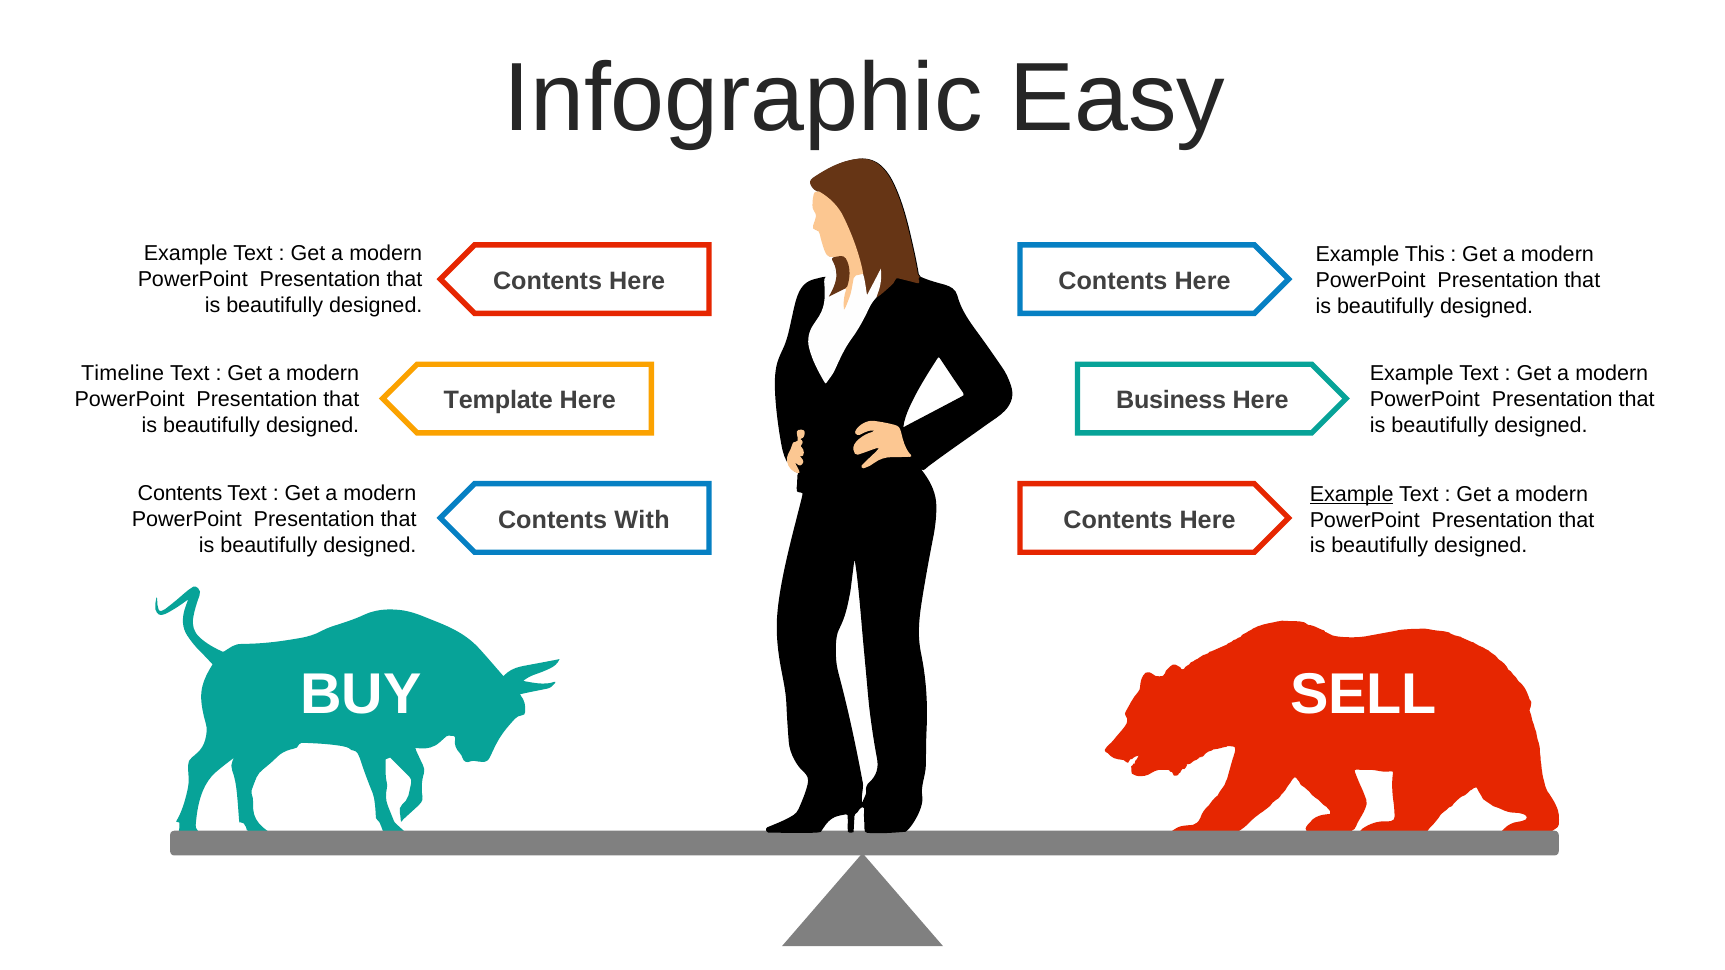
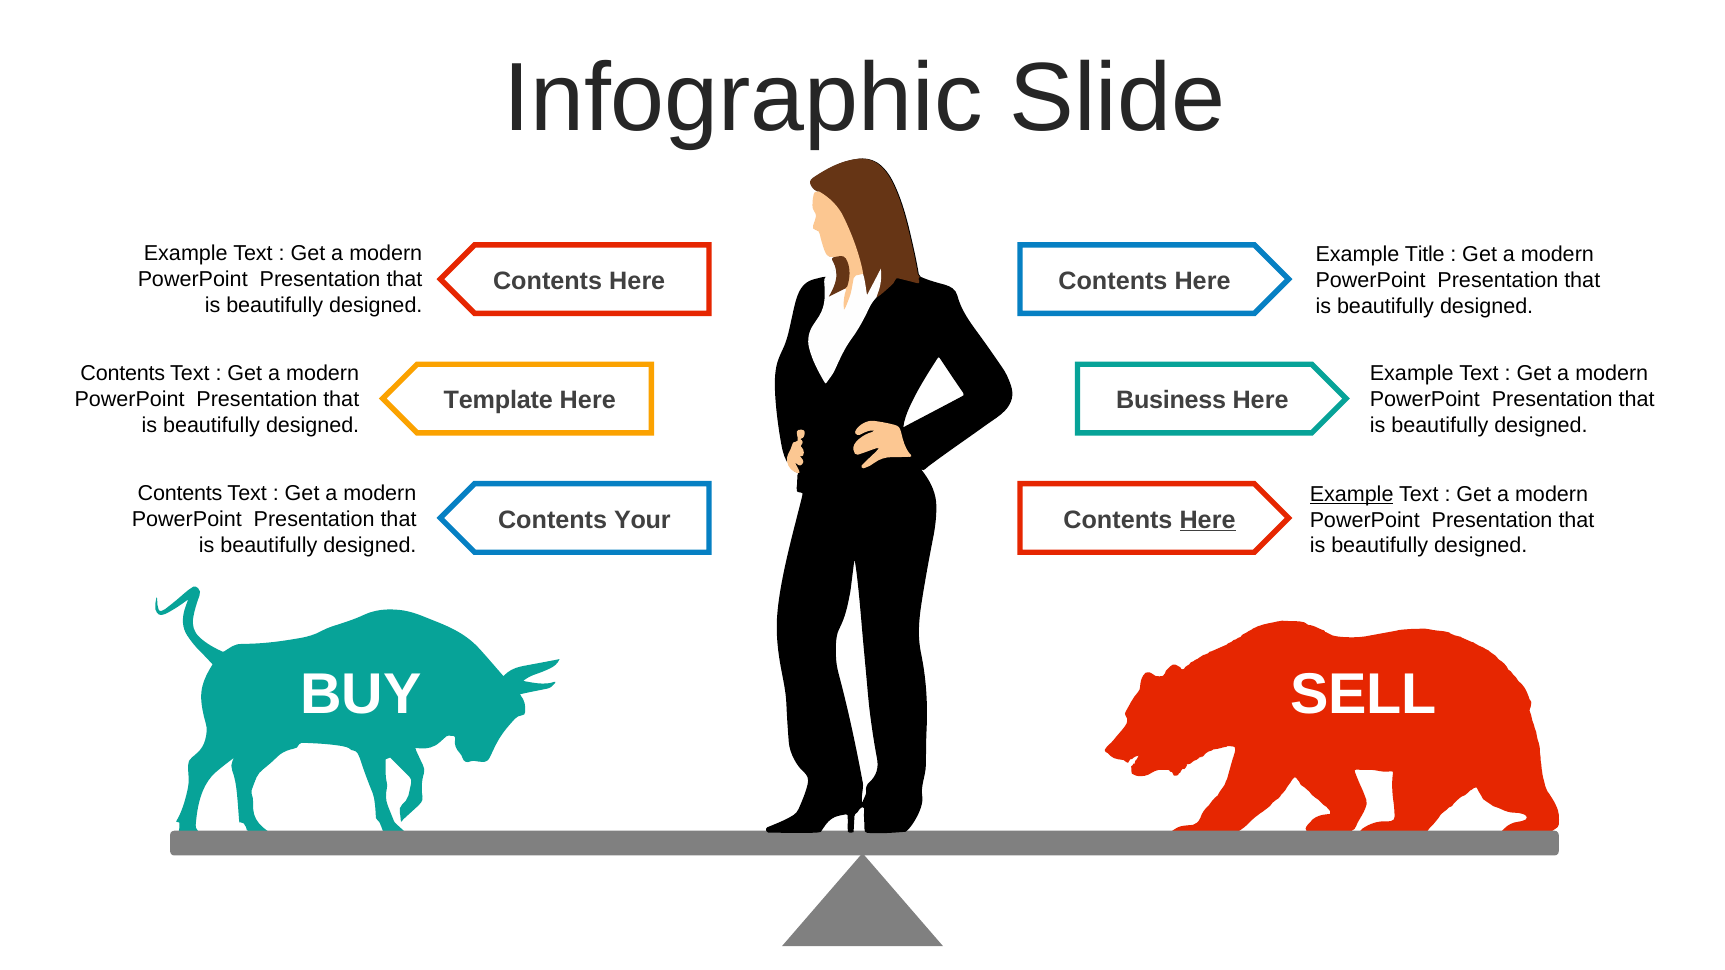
Easy: Easy -> Slide
This: This -> Title
Timeline at (123, 373): Timeline -> Contents
With: With -> Your
Here at (1208, 520) underline: none -> present
